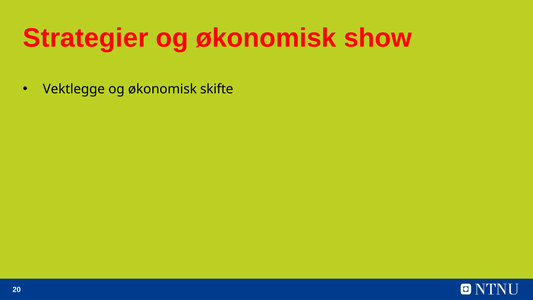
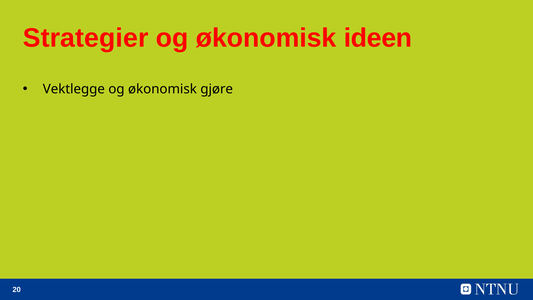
show: show -> ideen
skifte: skifte -> gjøre
